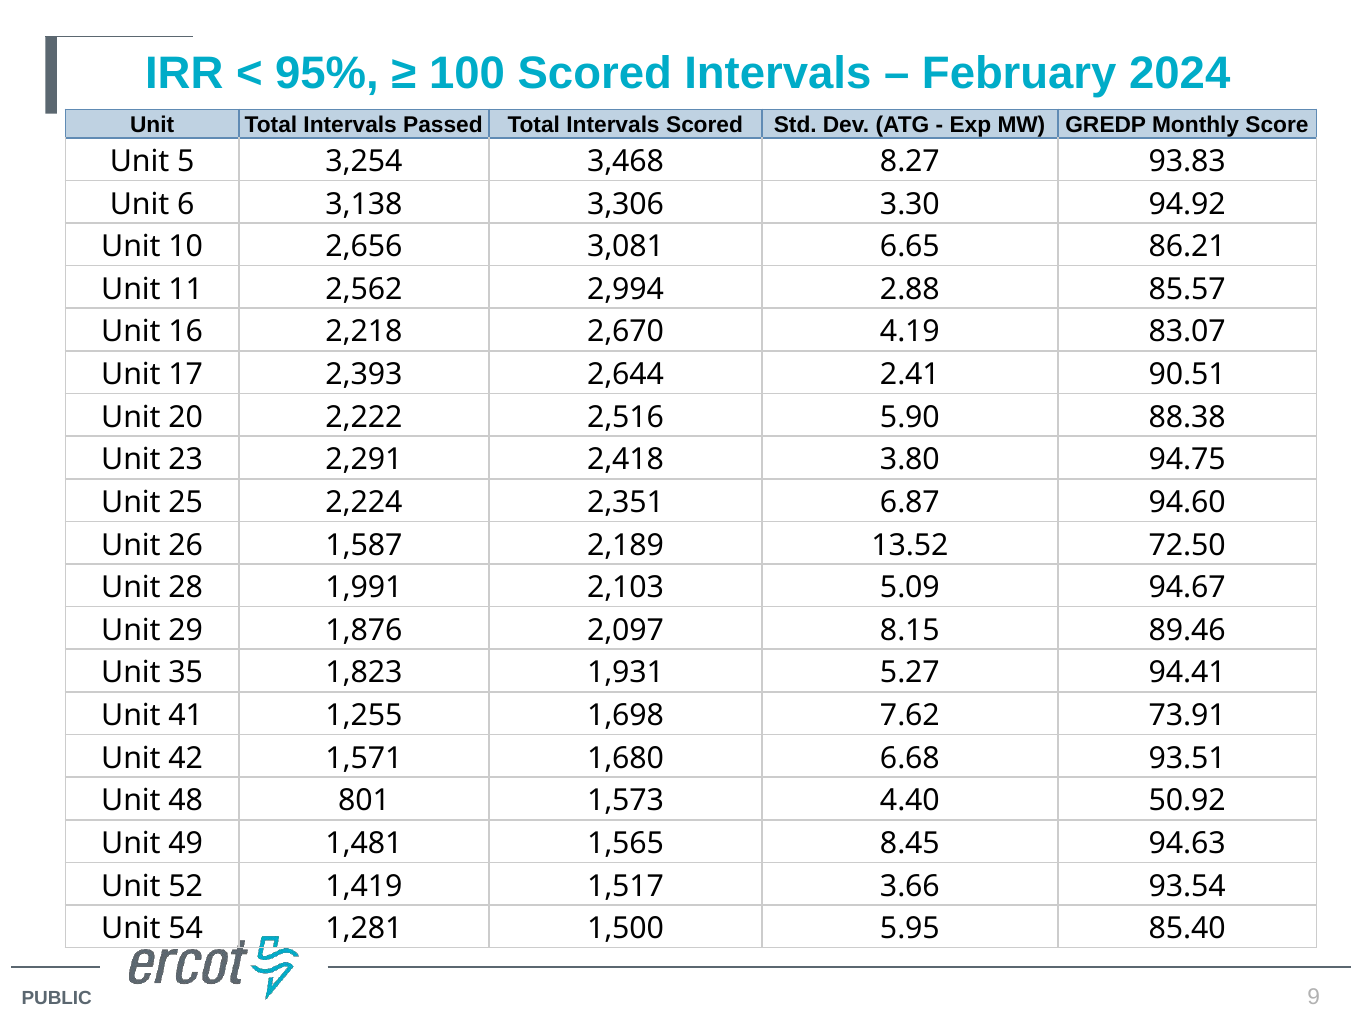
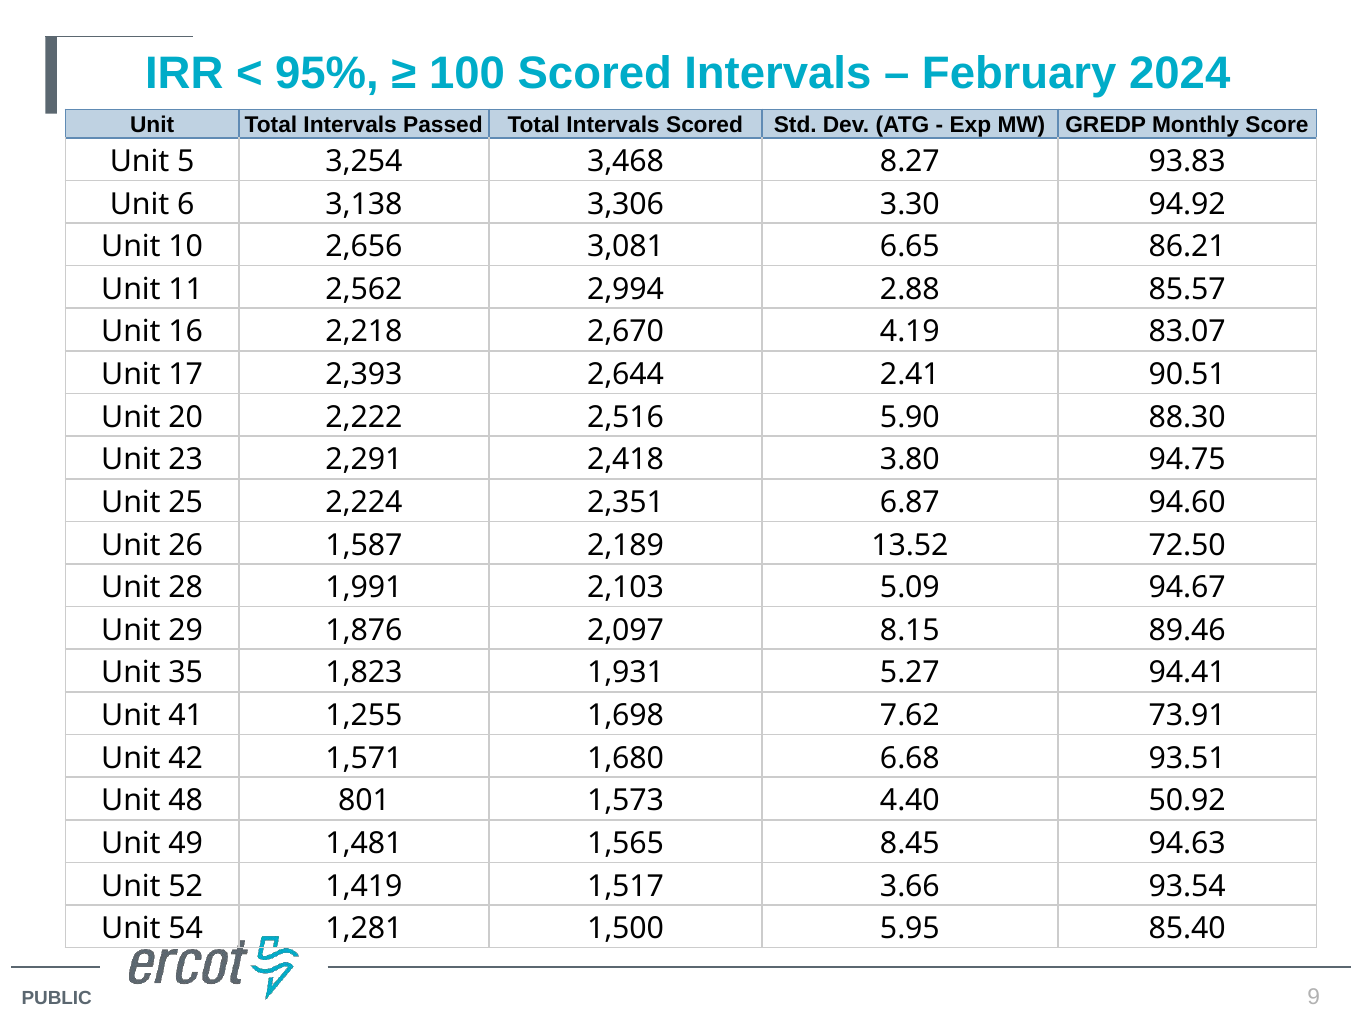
88.38: 88.38 -> 88.30
